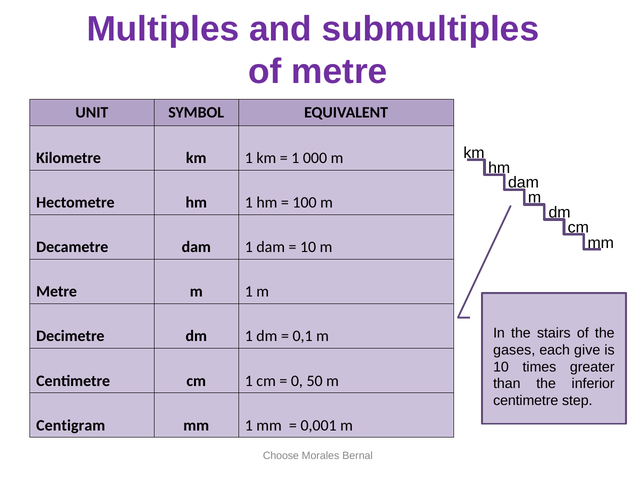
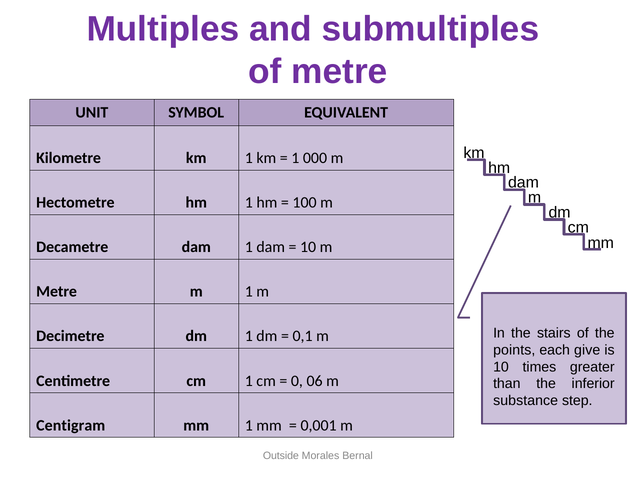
gases: gases -> points
50: 50 -> 06
centimetre at (526, 401): centimetre -> substance
Choose: Choose -> Outside
